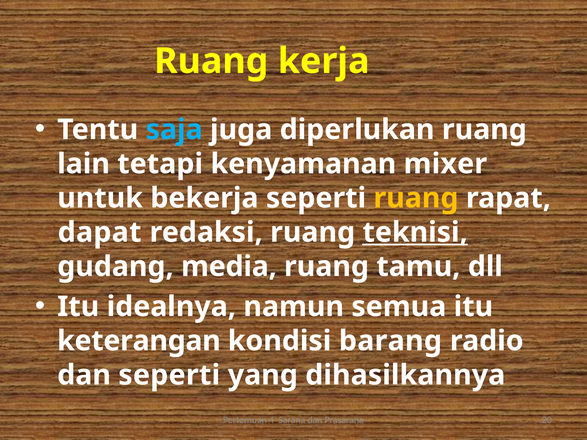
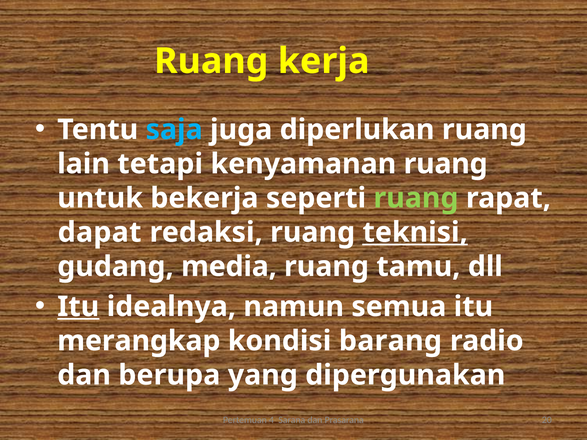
kenyamanan mixer: mixer -> ruang
ruang at (416, 198) colour: yellow -> light green
Itu at (78, 307) underline: none -> present
keterangan: keterangan -> merangkap
dan seperti: seperti -> berupa
dihasilkannya: dihasilkannya -> dipergunakan
